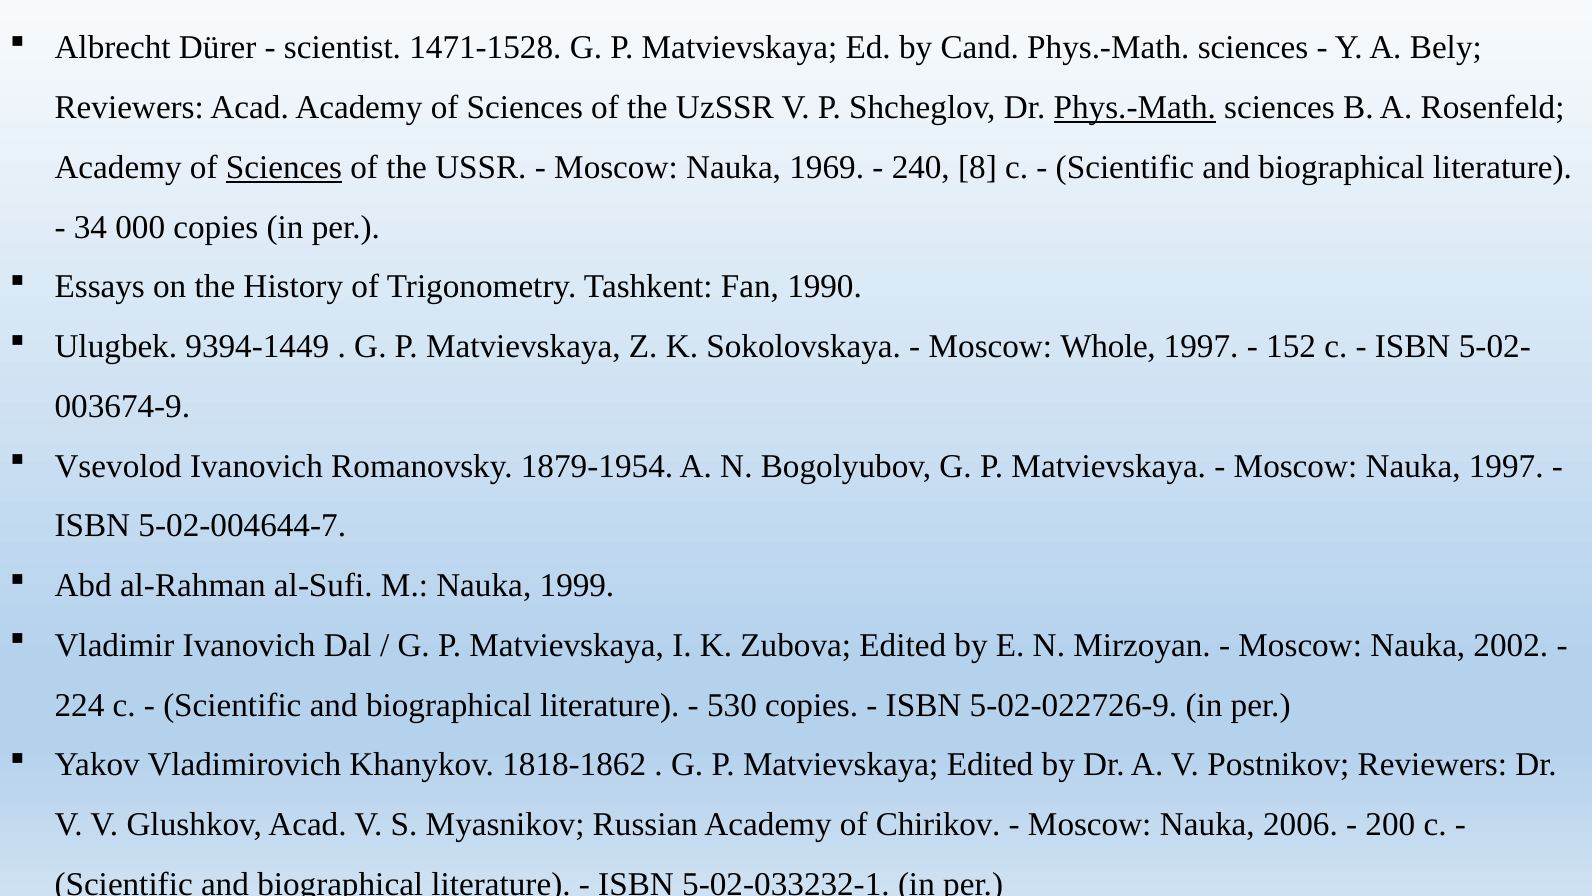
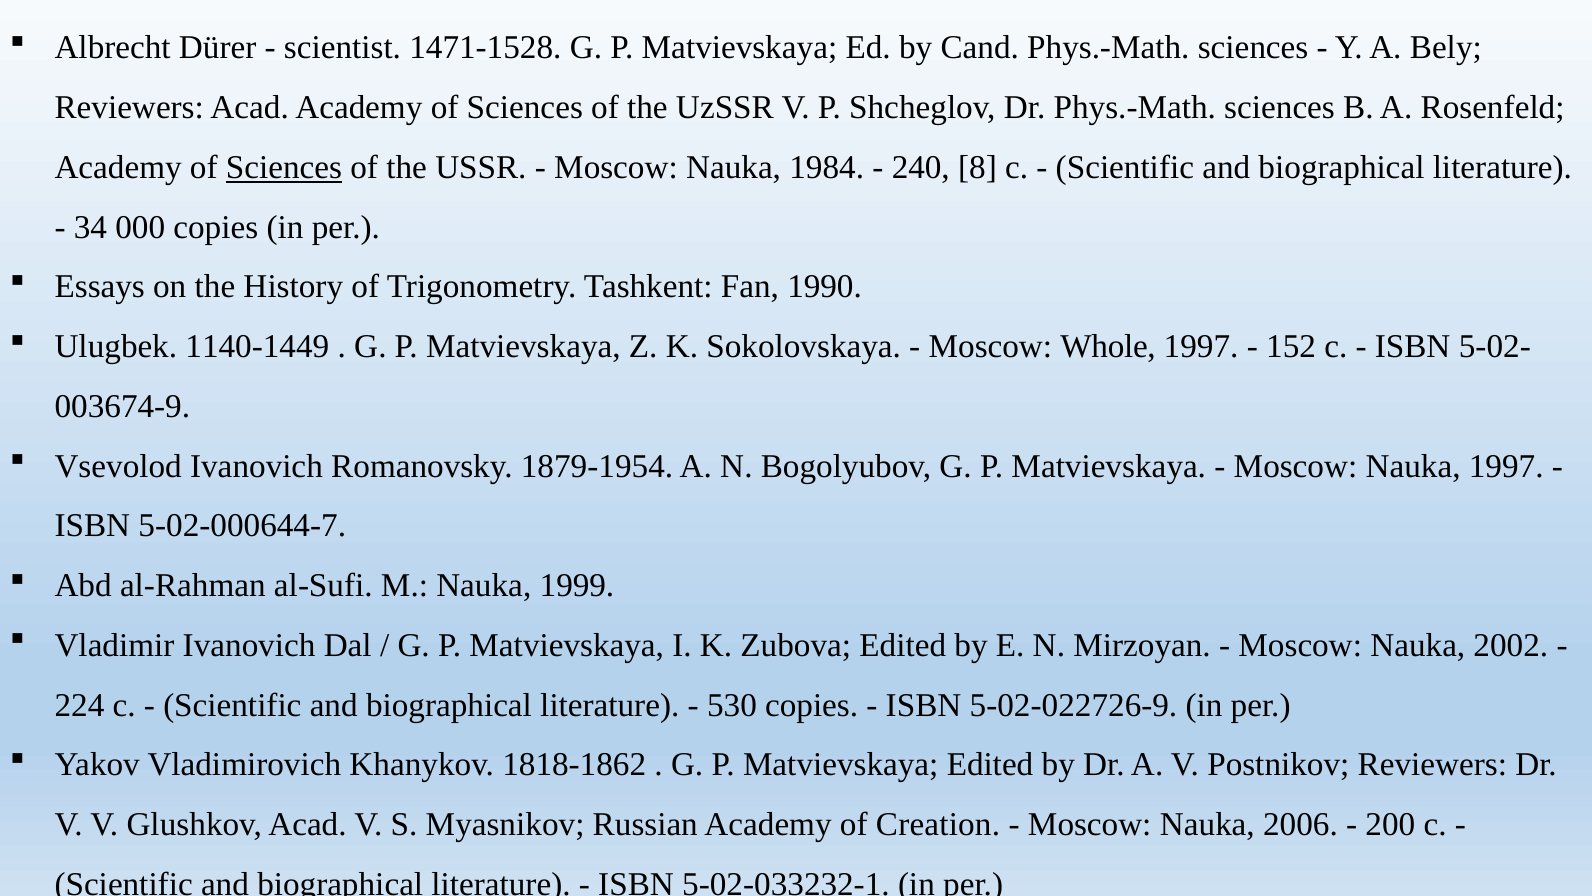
Phys.-Math at (1135, 108) underline: present -> none
1969: 1969 -> 1984
9394-1449: 9394-1449 -> 1140-1449
5-02-004644-7: 5-02-004644-7 -> 5-02-000644-7
Chirikov: Chirikov -> Creation
